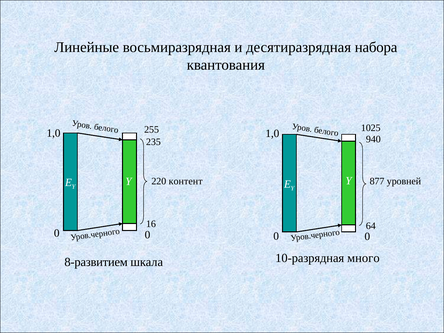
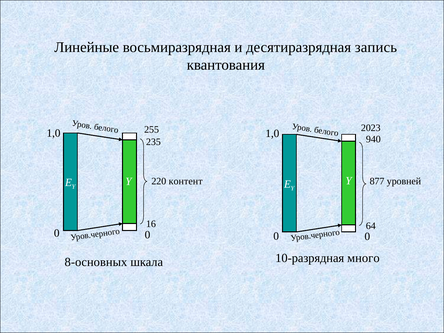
набора: набора -> запись
1025: 1025 -> 2023
8-развитием: 8-развитием -> 8-основных
